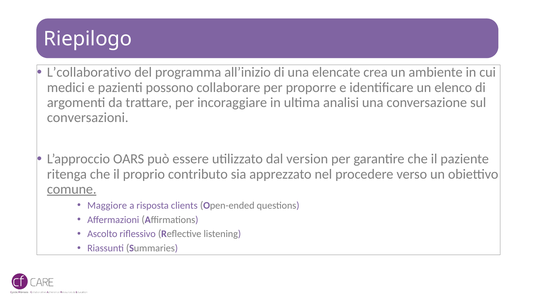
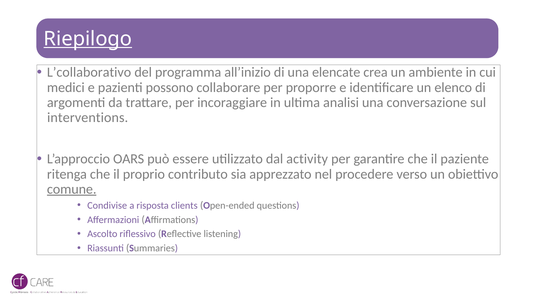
Riepilogo underline: none -> present
conversazioni: conversazioni -> interventions
version: version -> activity
Maggiore: Maggiore -> Condivise
